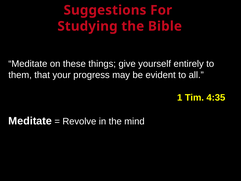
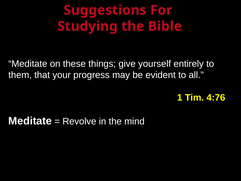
4:35: 4:35 -> 4:76
